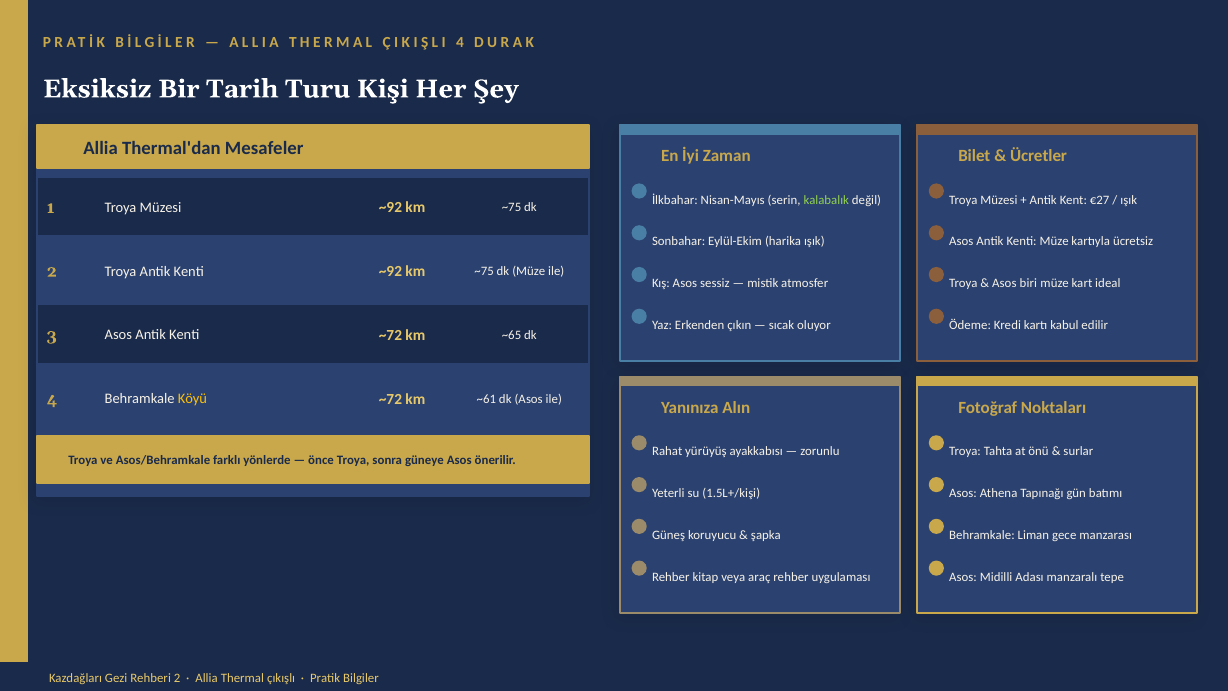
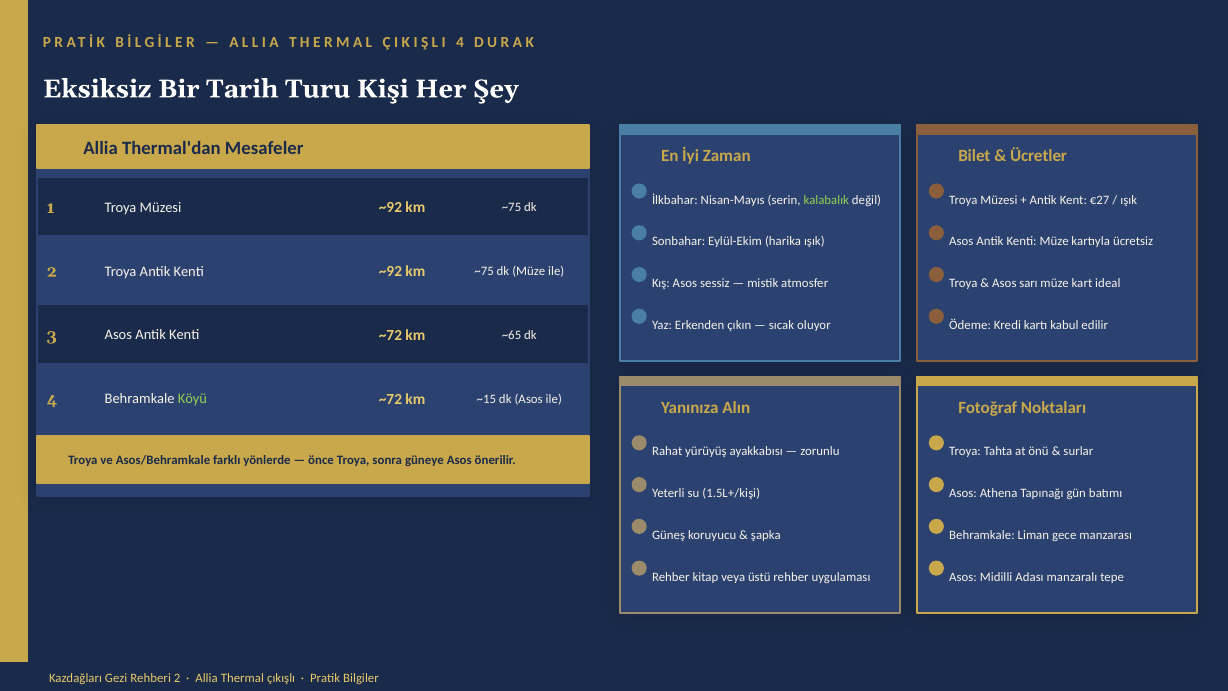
biri: biri -> sarı
Köyü colour: yellow -> light green
~61: ~61 -> ~15
araç: araç -> üstü
